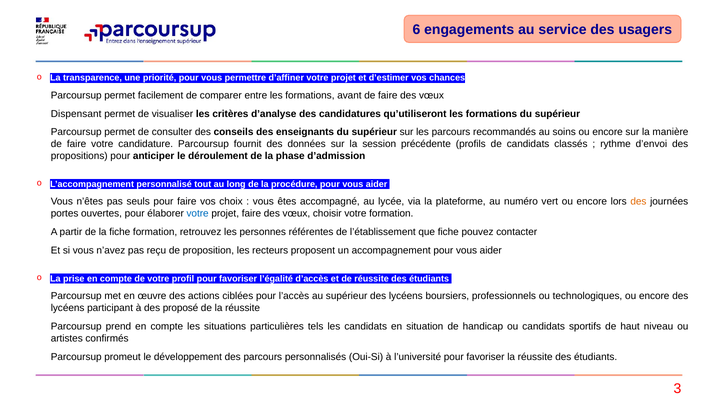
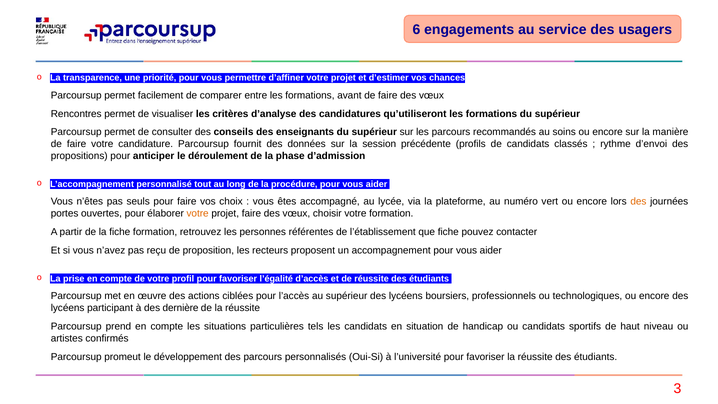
Dispensant: Dispensant -> Rencontres
votre at (198, 214) colour: blue -> orange
proposé: proposé -> dernière
